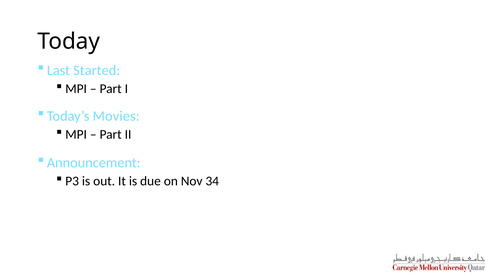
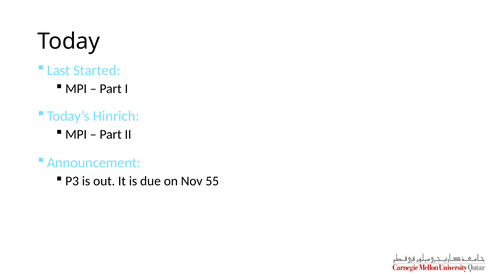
Movies: Movies -> Hinrich
34: 34 -> 55
